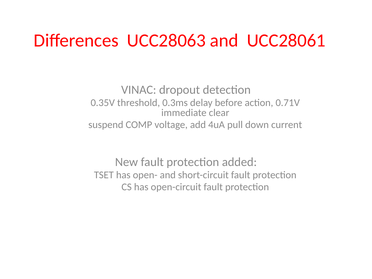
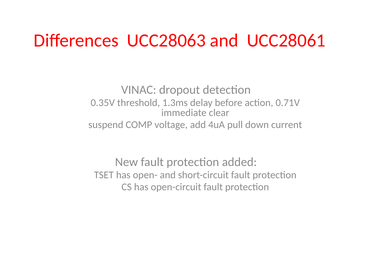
0.3ms: 0.3ms -> 1.3ms
